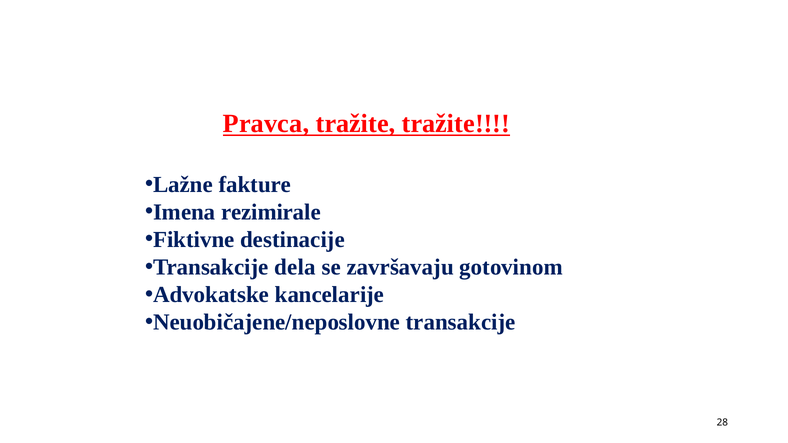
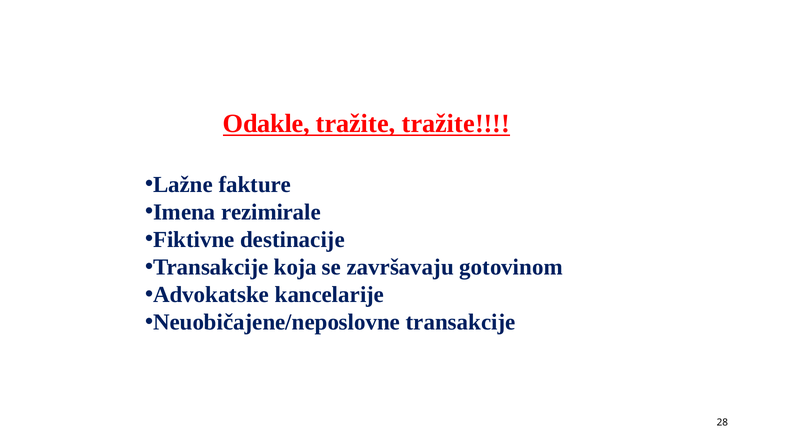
Pravca: Pravca -> Odakle
dela: dela -> koja
